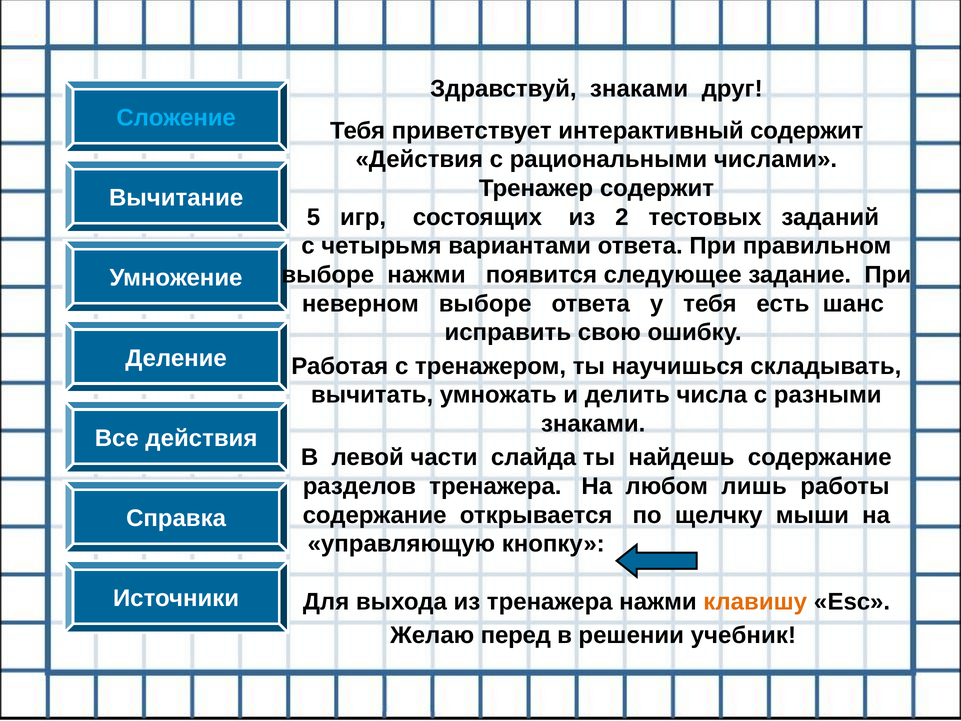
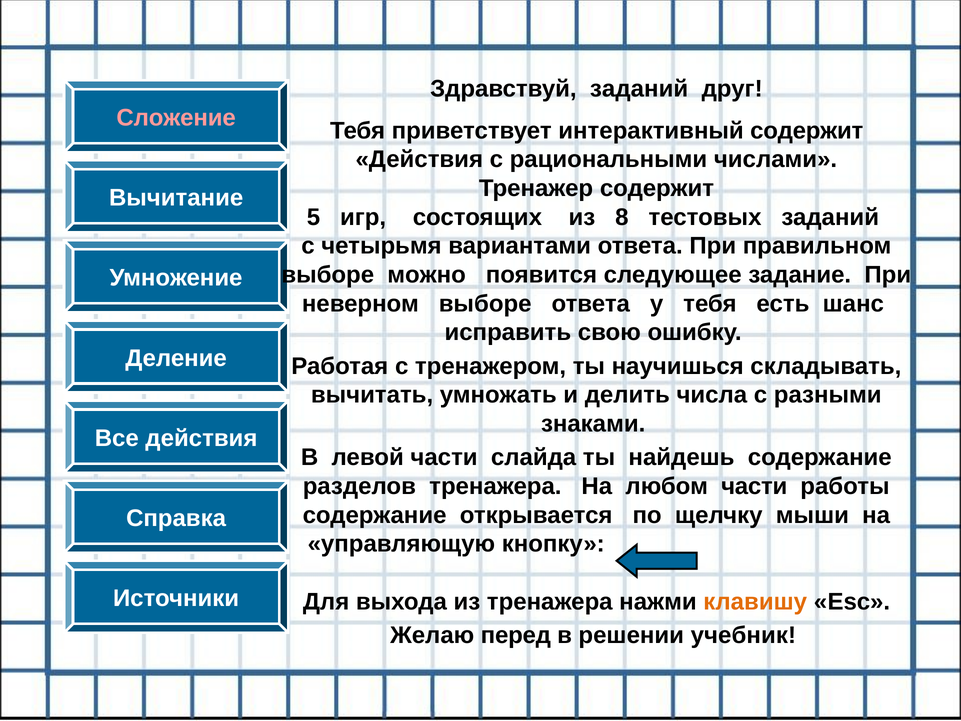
Здравствуй знаками: знаками -> заданий
Сложение colour: light blue -> pink
2: 2 -> 8
выборе нажми: нажми -> можно
любом лишь: лишь -> части
